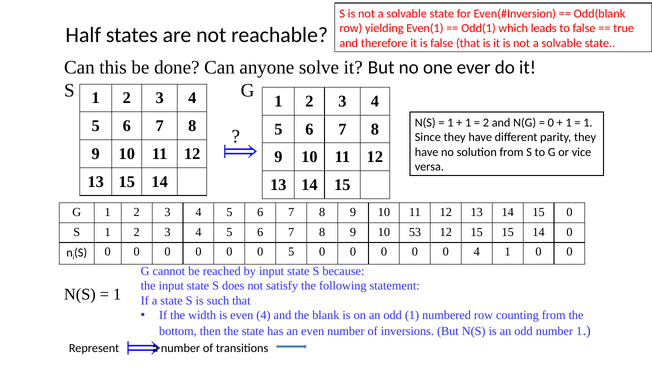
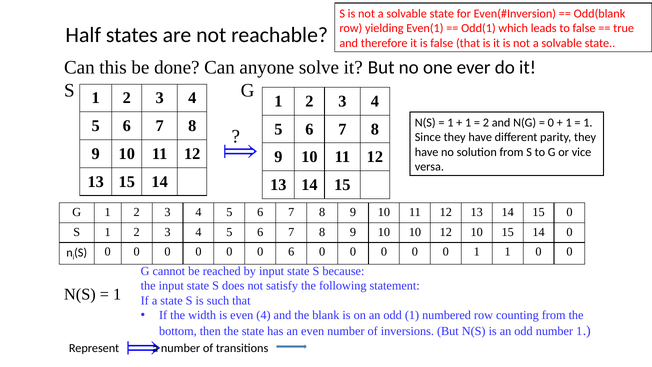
10 53: 53 -> 10
12 15: 15 -> 10
0 5: 5 -> 6
0 4: 4 -> 1
